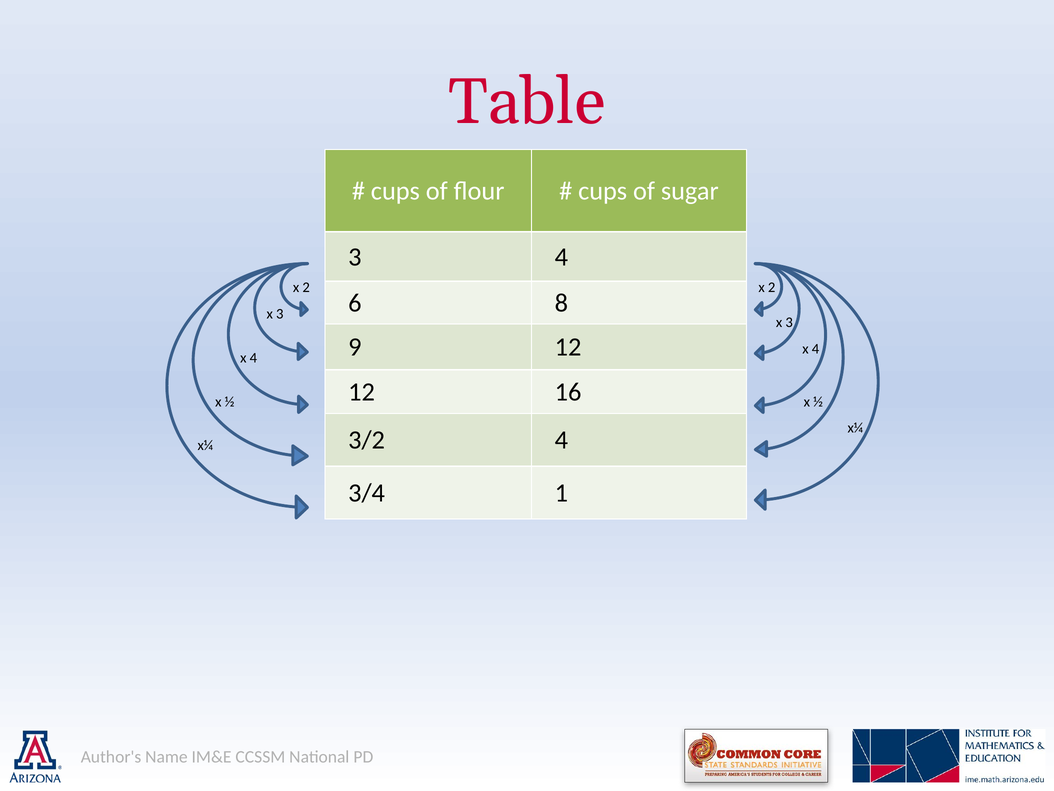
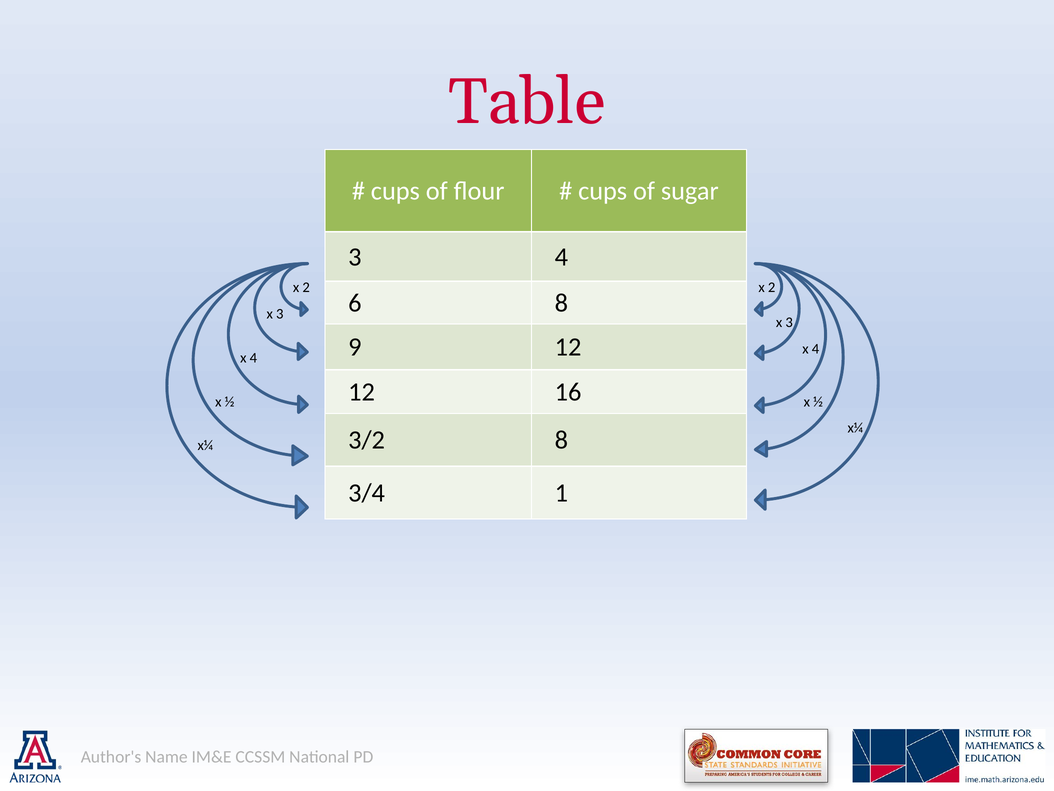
3/2 4: 4 -> 8
